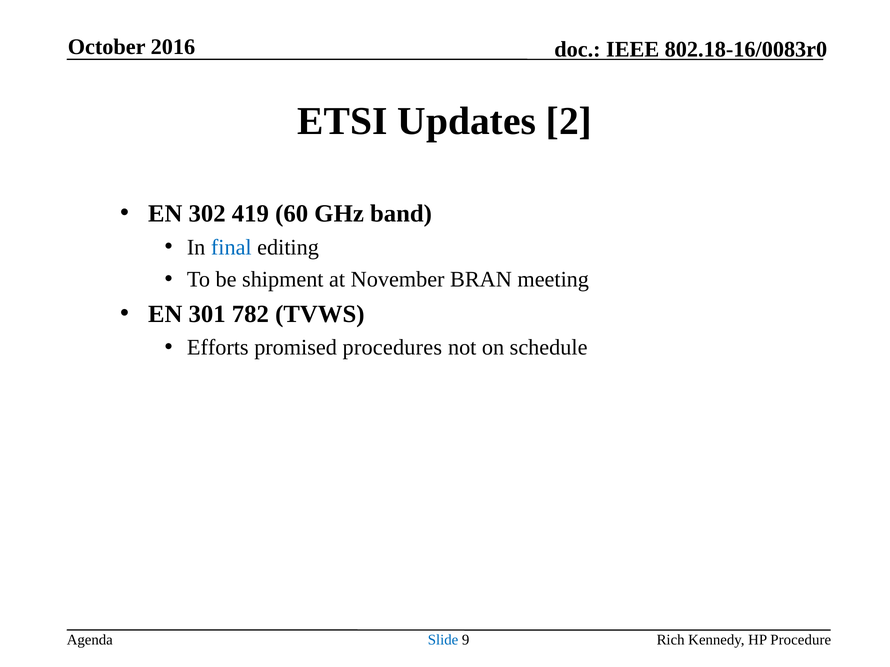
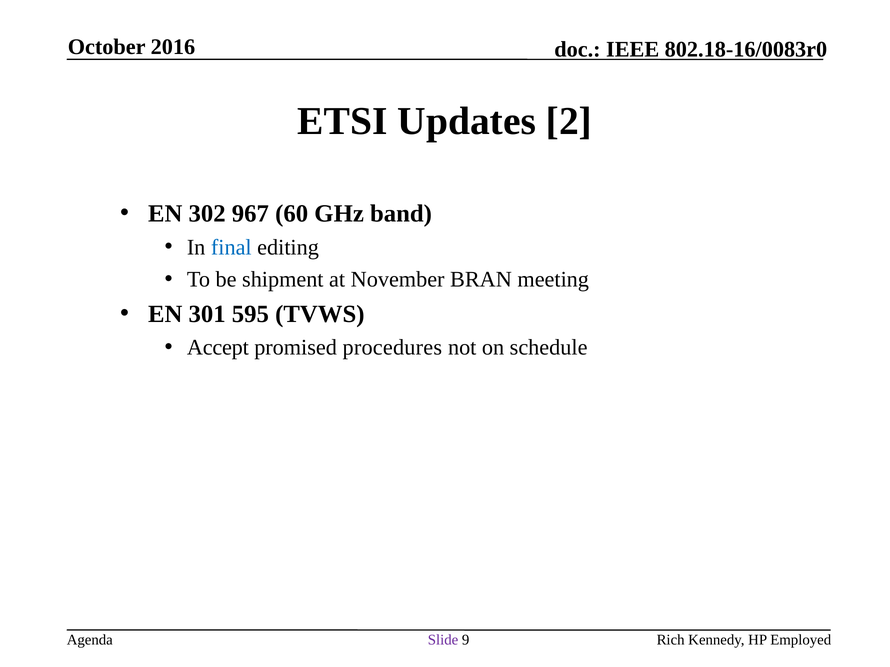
419: 419 -> 967
782: 782 -> 595
Efforts: Efforts -> Accept
Slide colour: blue -> purple
Procedure: Procedure -> Employed
